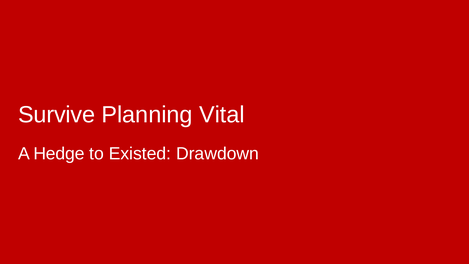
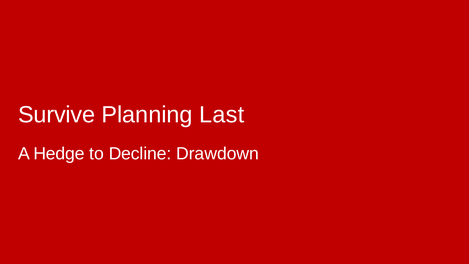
Vital: Vital -> Last
Existed: Existed -> Decline
